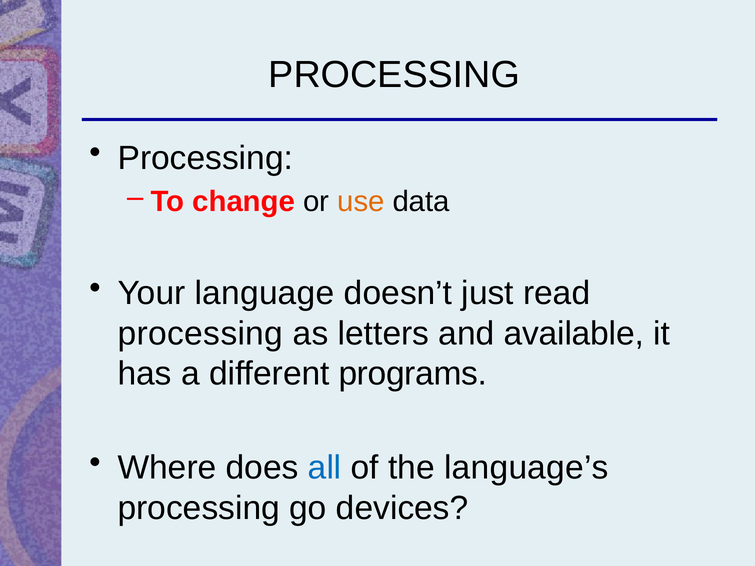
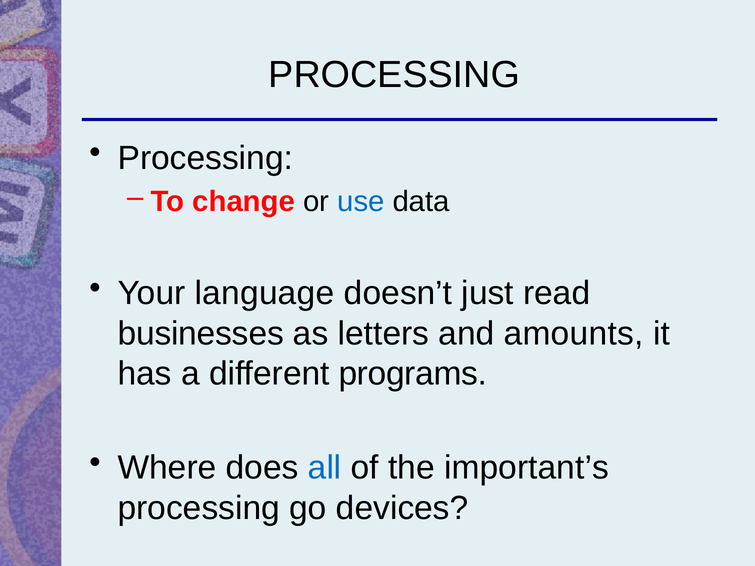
use colour: orange -> blue
processing at (200, 334): processing -> businesses
available: available -> amounts
language’s: language’s -> important’s
